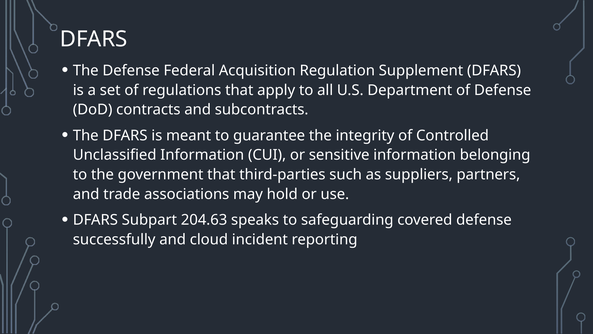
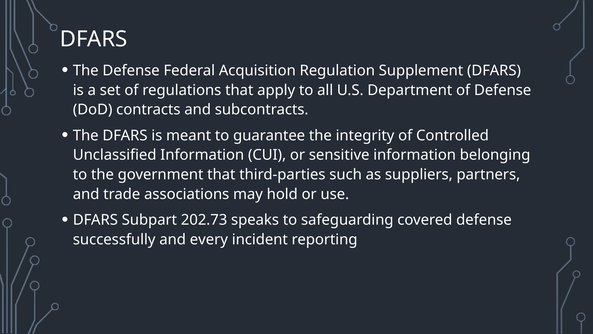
204.63: 204.63 -> 202.73
cloud: cloud -> every
